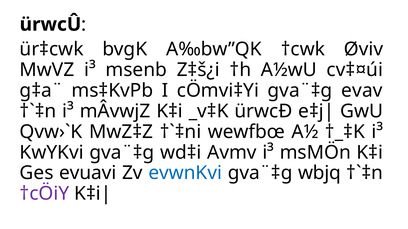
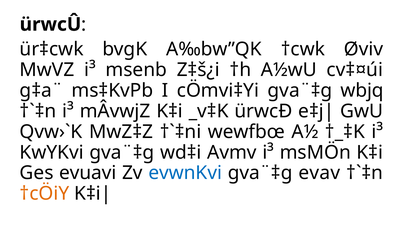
evav: evav -> wbjq
wbjq: wbjq -> evav
†cÖiY colour: purple -> orange
